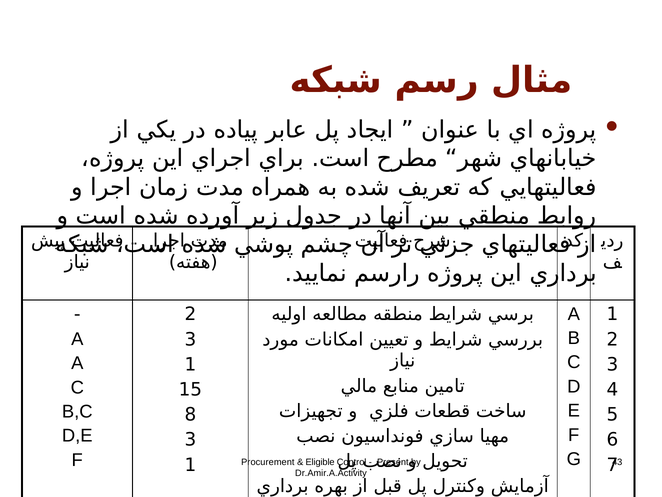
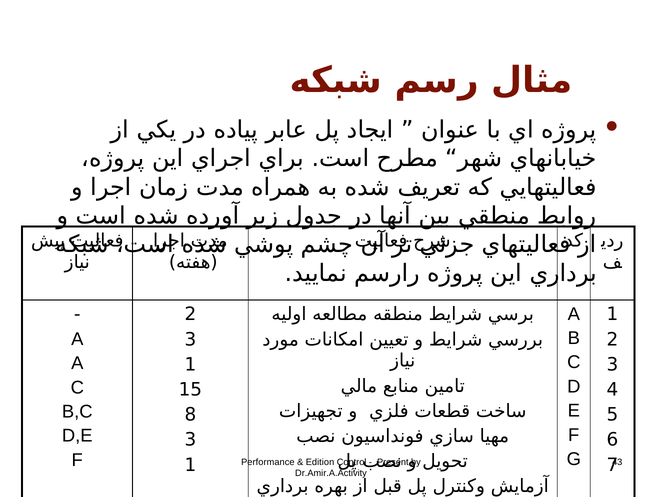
Procurement: Procurement -> Performance
Eligible: Eligible -> Edition
